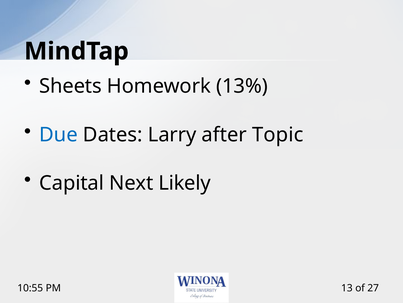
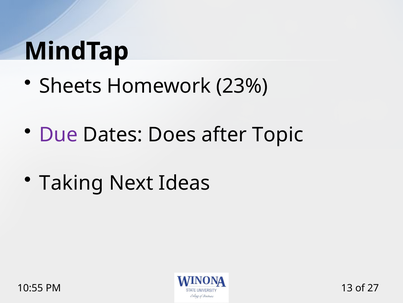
13%: 13% -> 23%
Due colour: blue -> purple
Larry: Larry -> Does
Capital: Capital -> Taking
Likely: Likely -> Ideas
